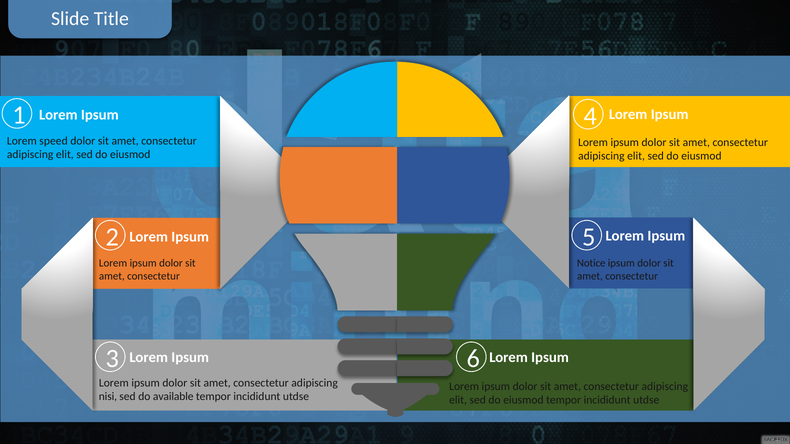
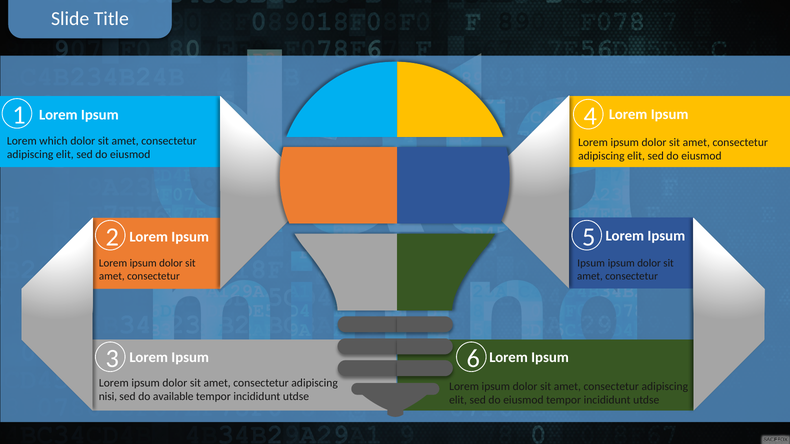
speed: speed -> which
Notice at (591, 263): Notice -> Ipsum
